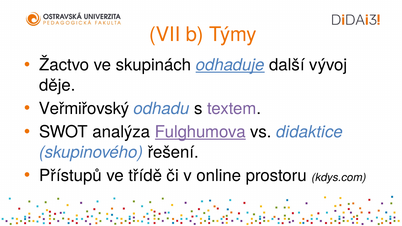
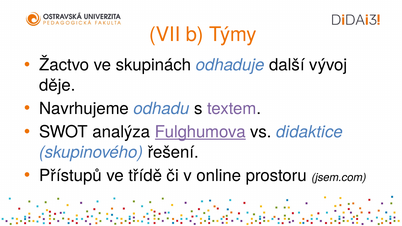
odhaduje underline: present -> none
Veřmiřovský: Veřmiřovský -> Navrhujeme
kdys.com: kdys.com -> jsem.com
